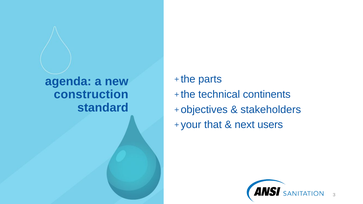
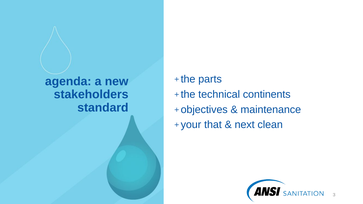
construction: construction -> stakeholders
stakeholders: stakeholders -> maintenance
users: users -> clean
